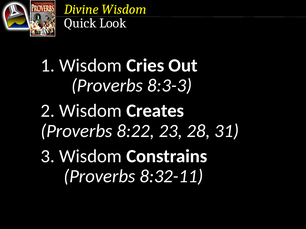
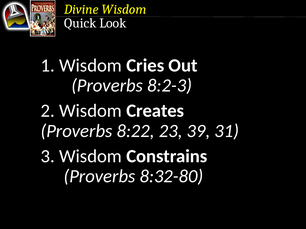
8:3-3: 8:3-3 -> 8:2-3
28: 28 -> 39
8:32-11: 8:32-11 -> 8:32-80
